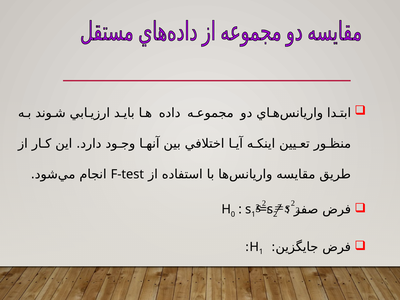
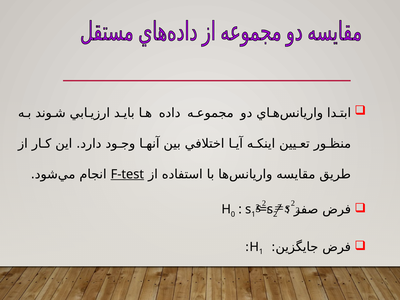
F-test underline: none -> present
